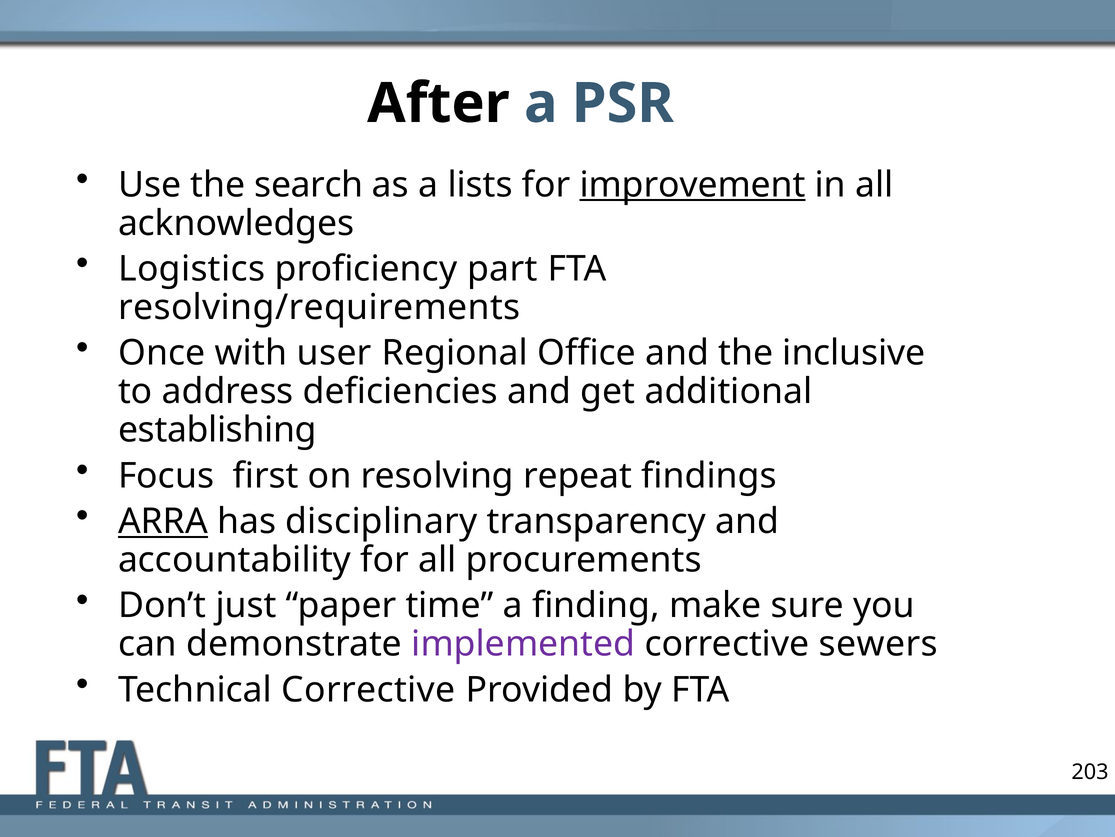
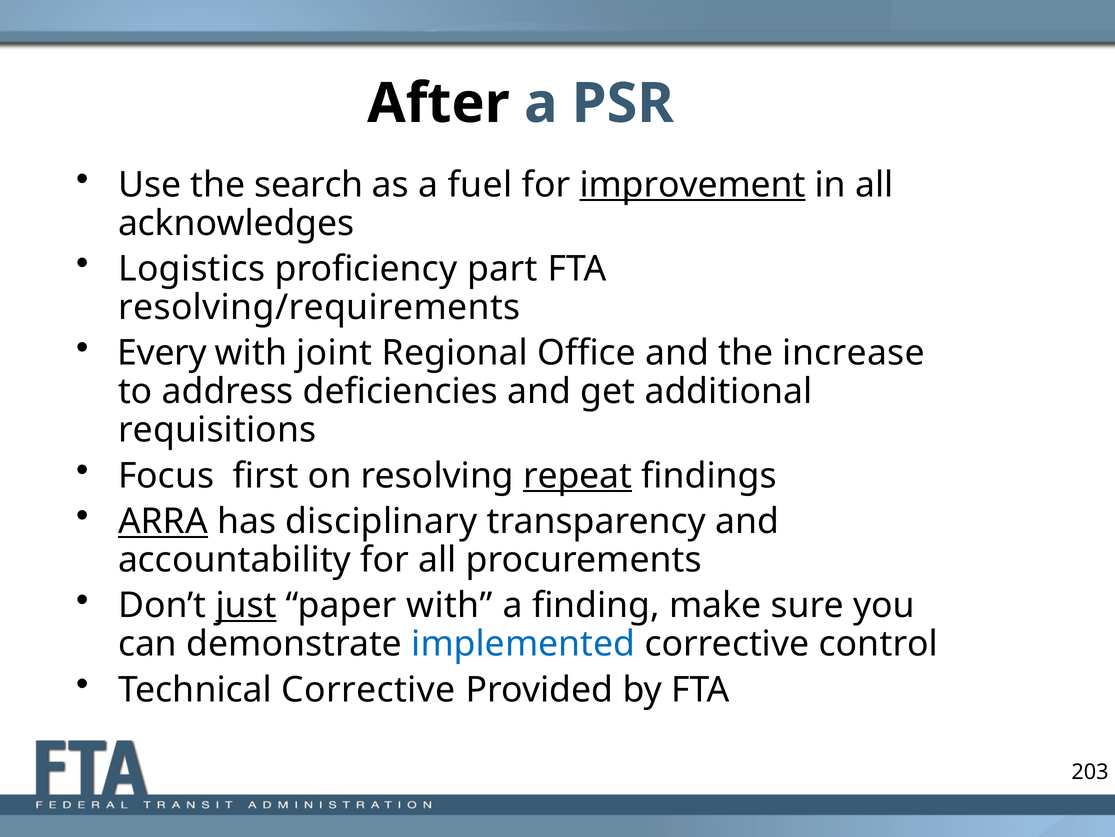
lists: lists -> fuel
Once: Once -> Every
user: user -> joint
inclusive: inclusive -> increase
establishing: establishing -> requisitions
repeat underline: none -> present
just underline: none -> present
paper time: time -> with
implemented colour: purple -> blue
sewers: sewers -> control
